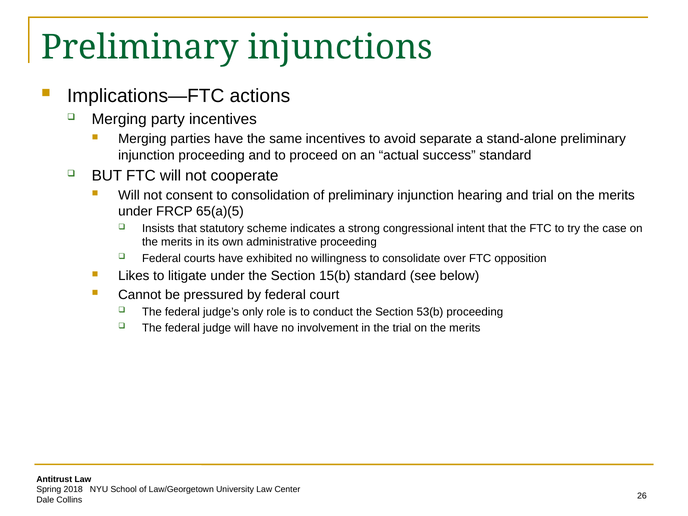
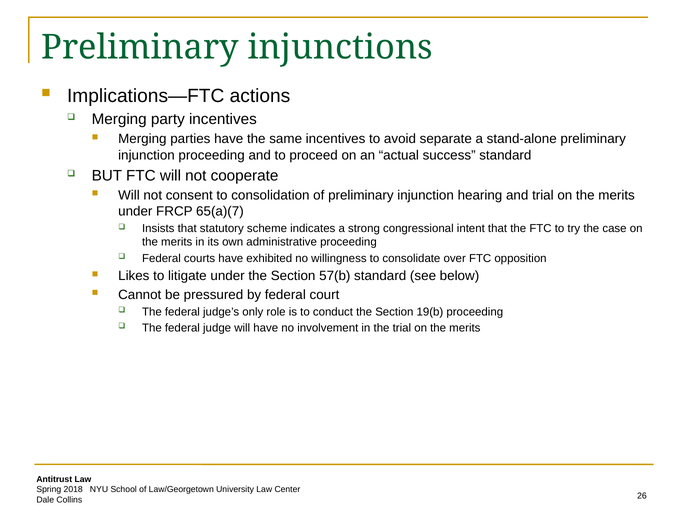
65(a)(5: 65(a)(5 -> 65(a)(7
15(b: 15(b -> 57(b
53(b: 53(b -> 19(b
